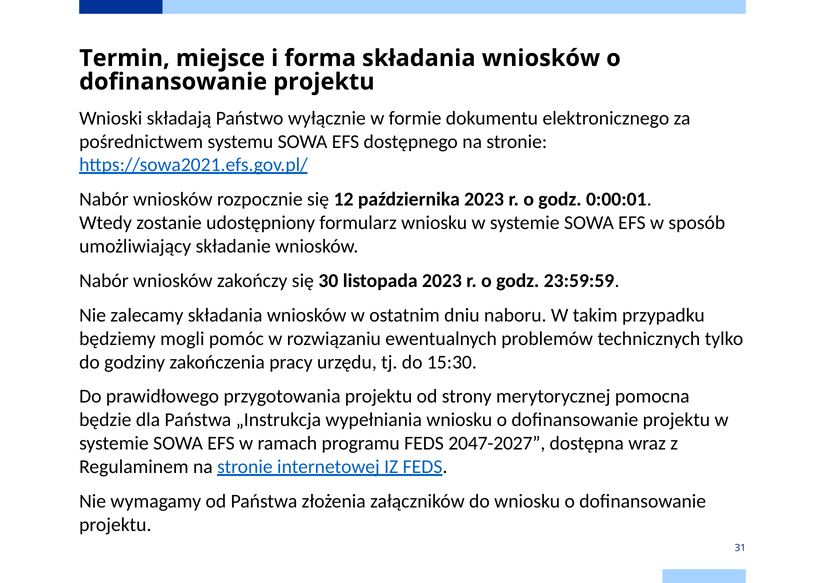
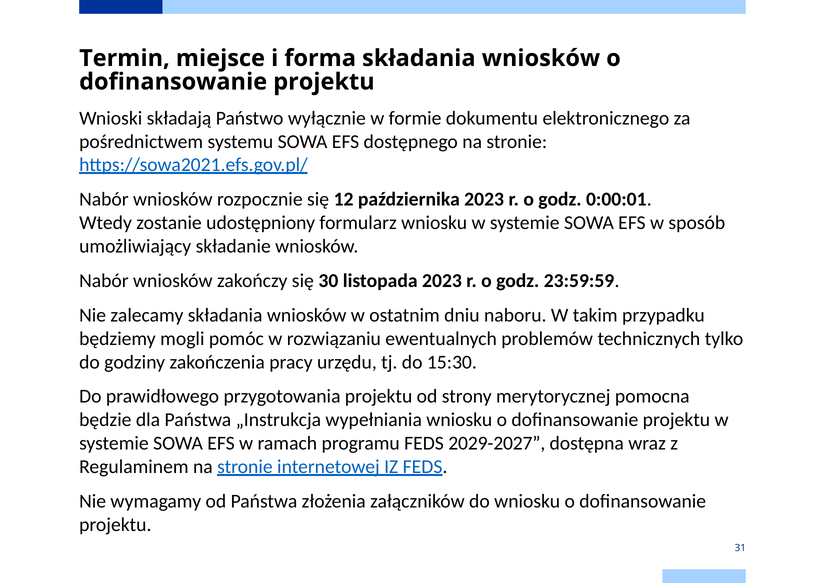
2047-2027: 2047-2027 -> 2029-2027
